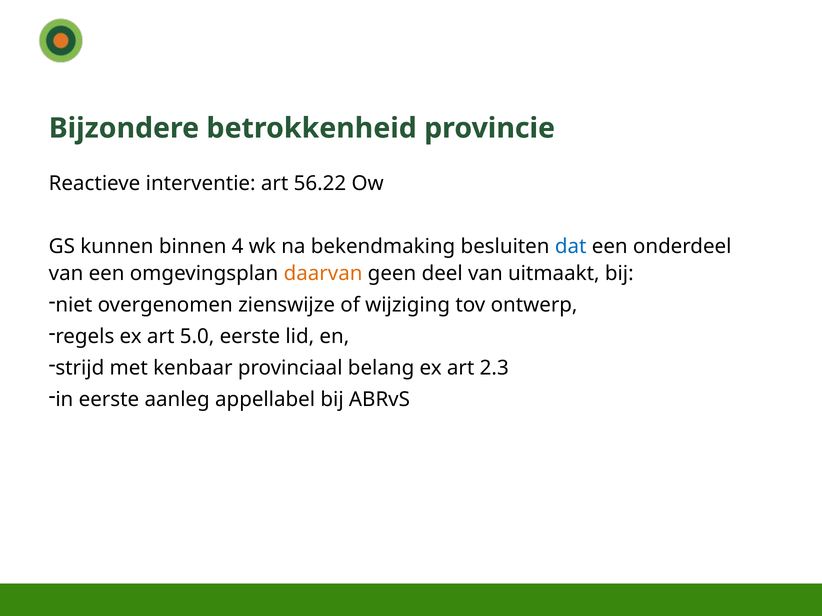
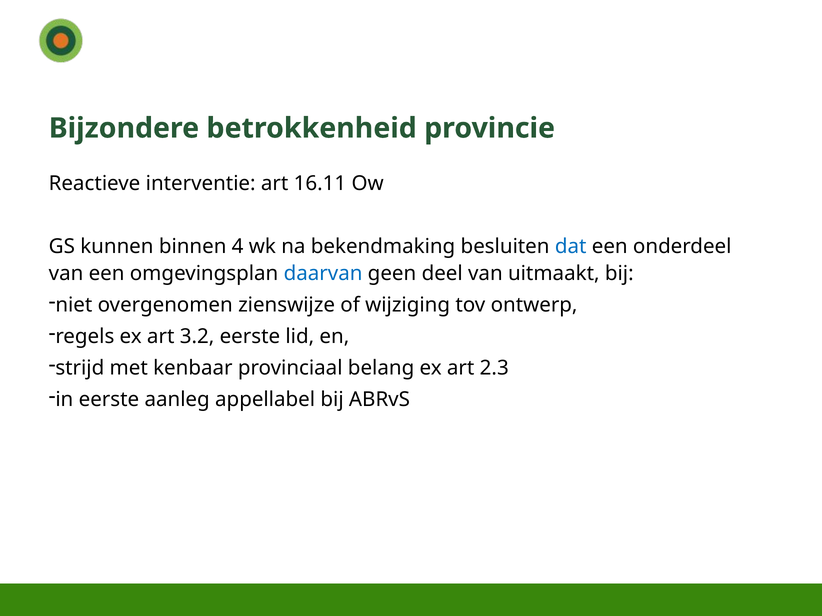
56.22: 56.22 -> 16.11
daarvan colour: orange -> blue
5.0: 5.0 -> 3.2
